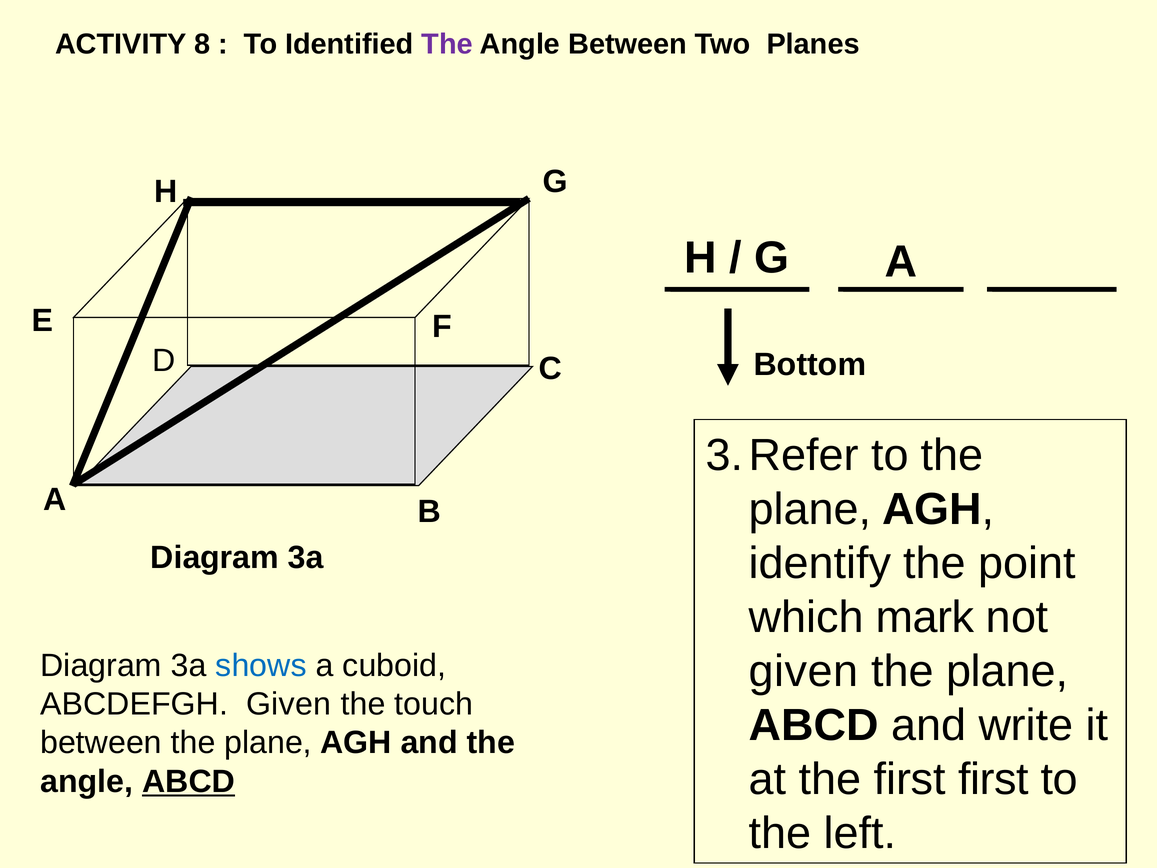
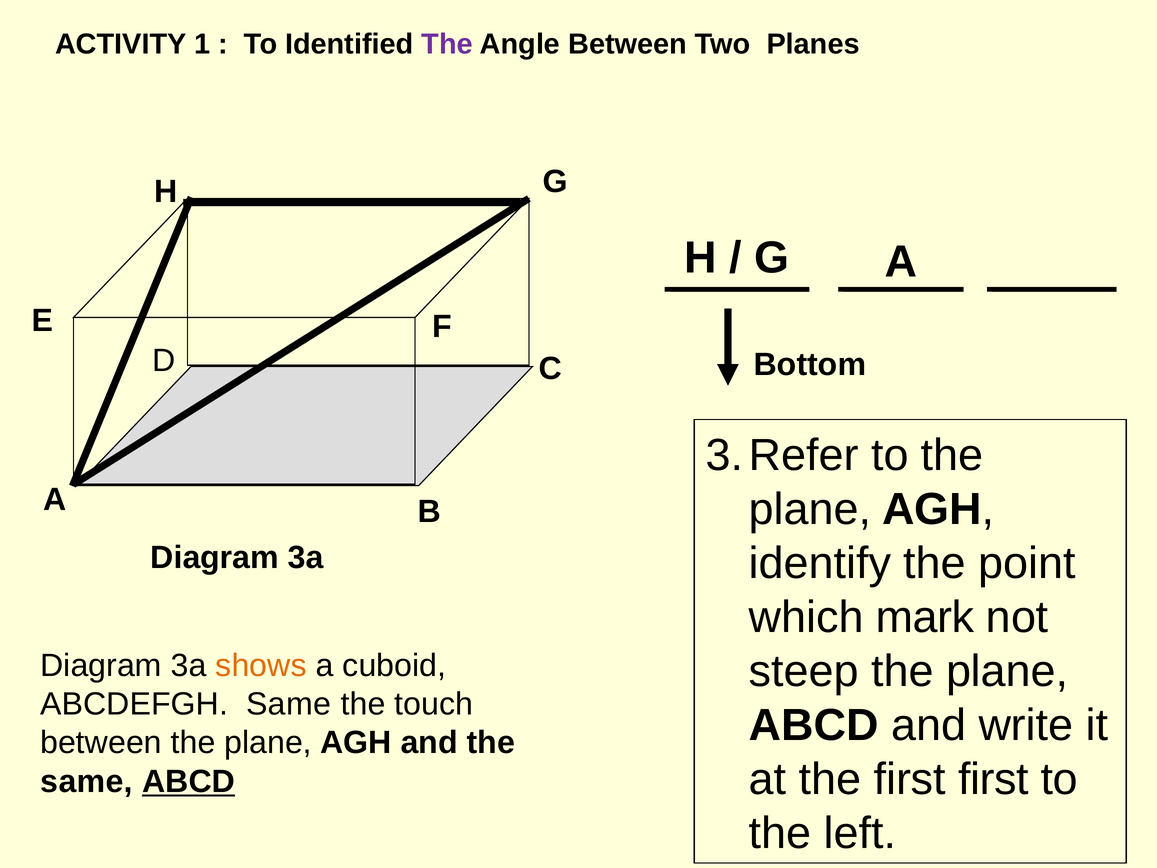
8: 8 -> 1
shows colour: blue -> orange
given at (804, 671): given -> steep
ABCDEFGH Given: Given -> Same
angle at (87, 781): angle -> same
